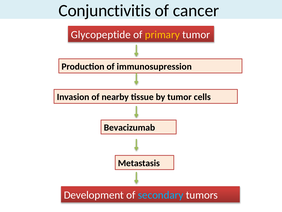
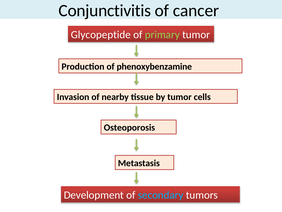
primary colour: yellow -> light green
immunosupression: immunosupression -> phenoxybenzamine
Bevacizumab: Bevacizumab -> Osteoporosis
